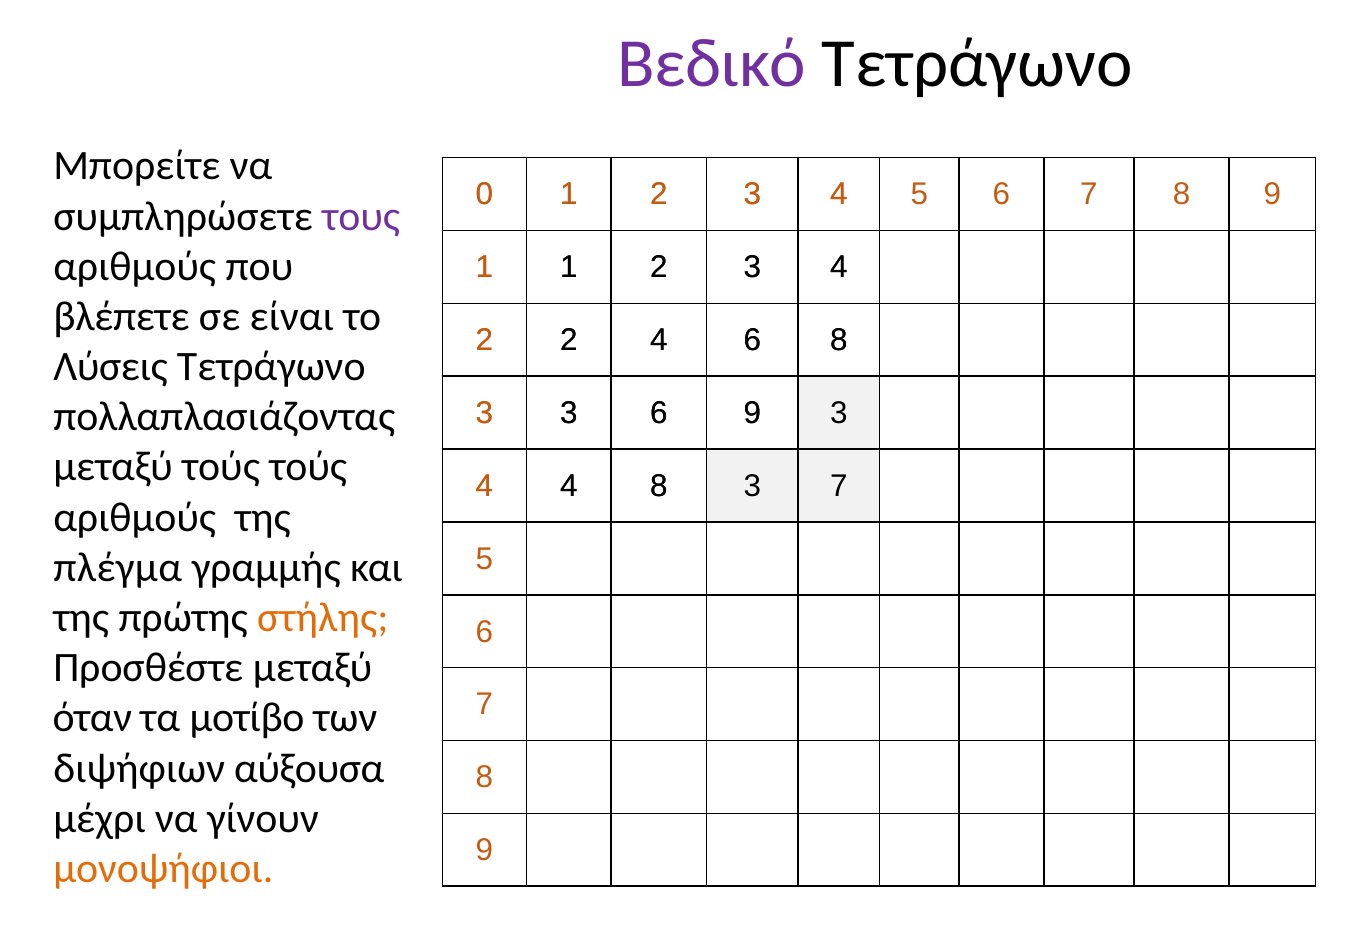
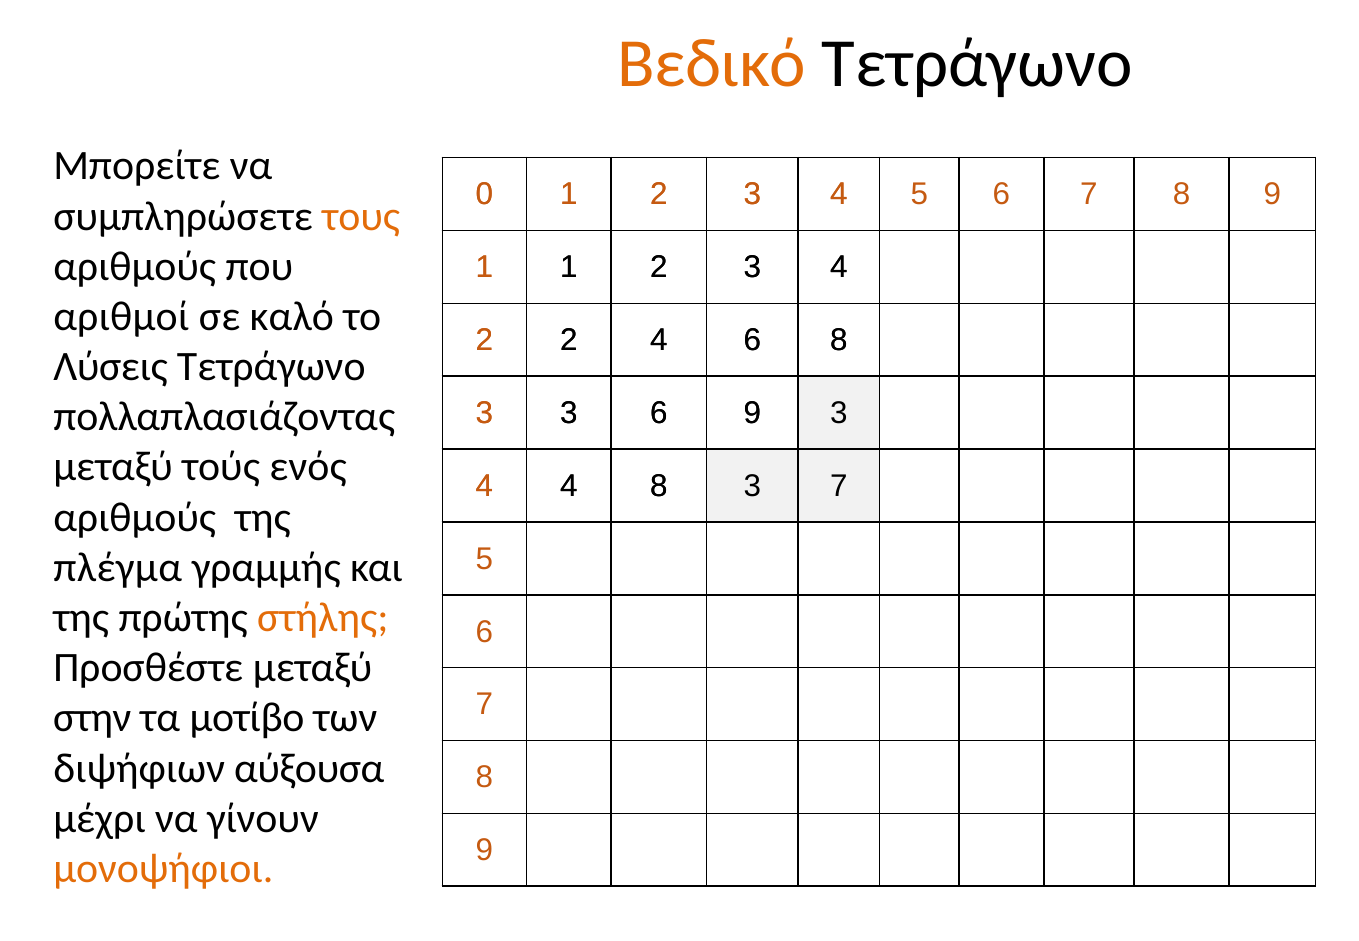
Βεδικό colour: purple -> orange
τους colour: purple -> orange
βλέπετε: βλέπετε -> αριθμοί
είναι: είναι -> καλό
τούς τούς: τούς -> ενός
όταν: όταν -> στην
